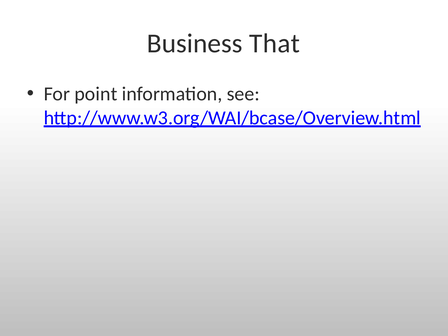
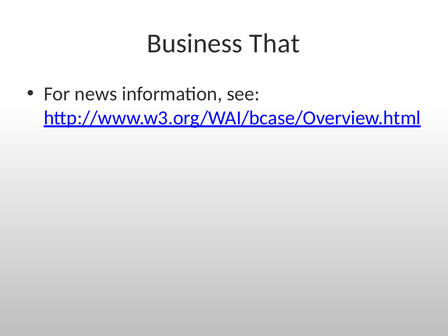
point: point -> news
